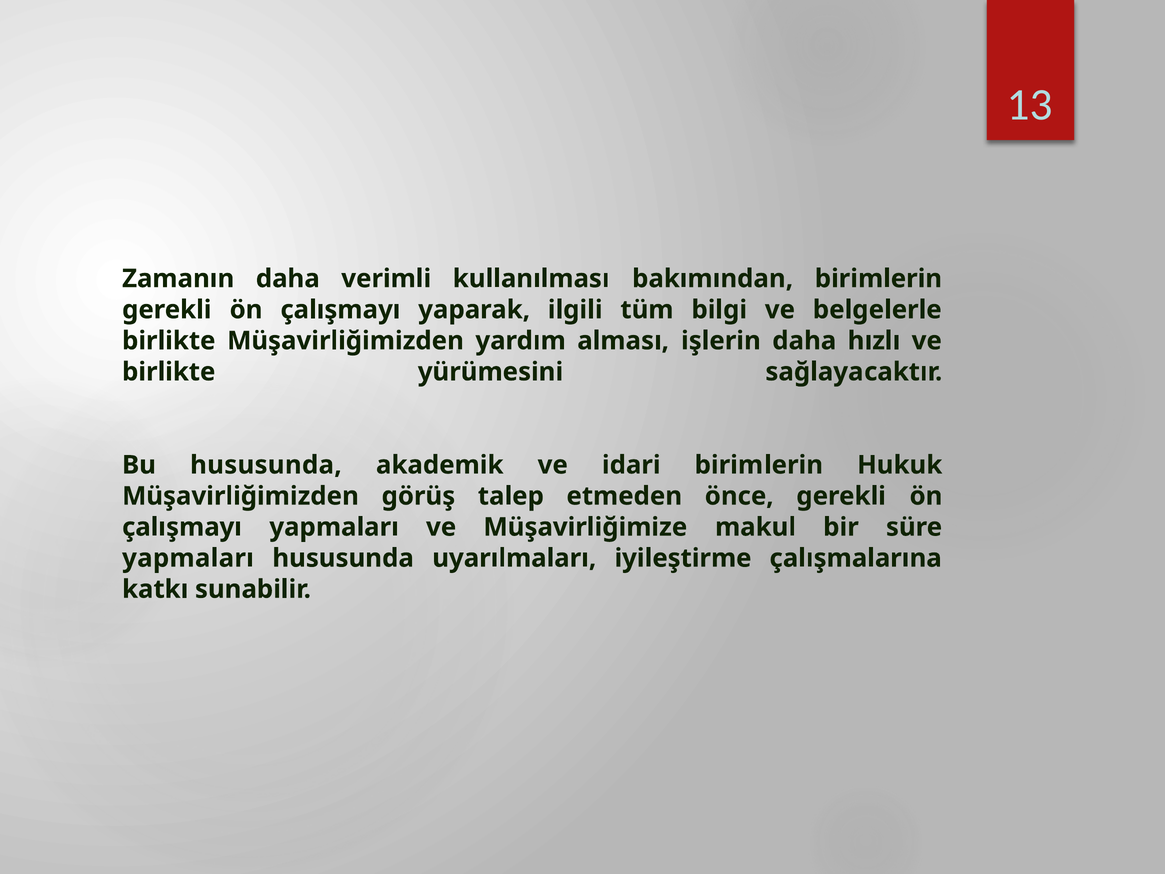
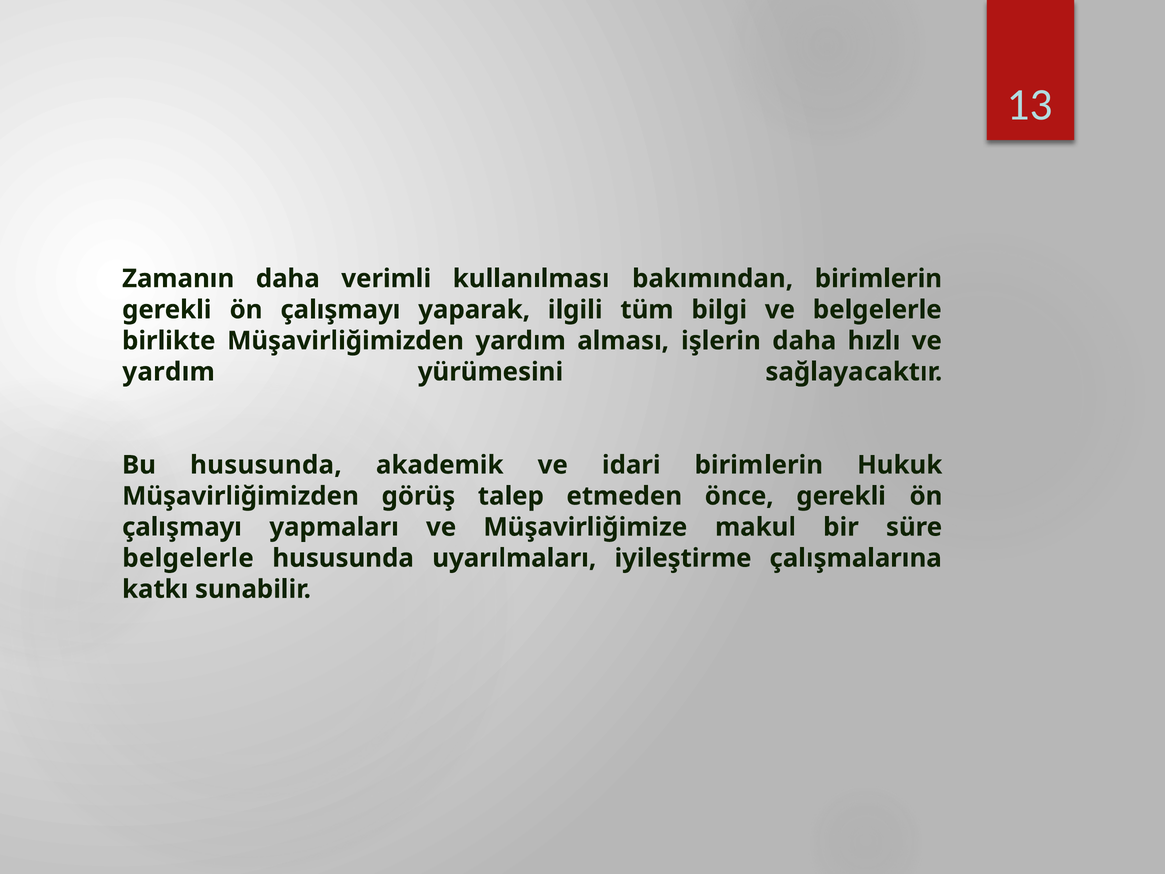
birlikte at (169, 372): birlikte -> yardım
yapmaları at (188, 558): yapmaları -> belgelerle
